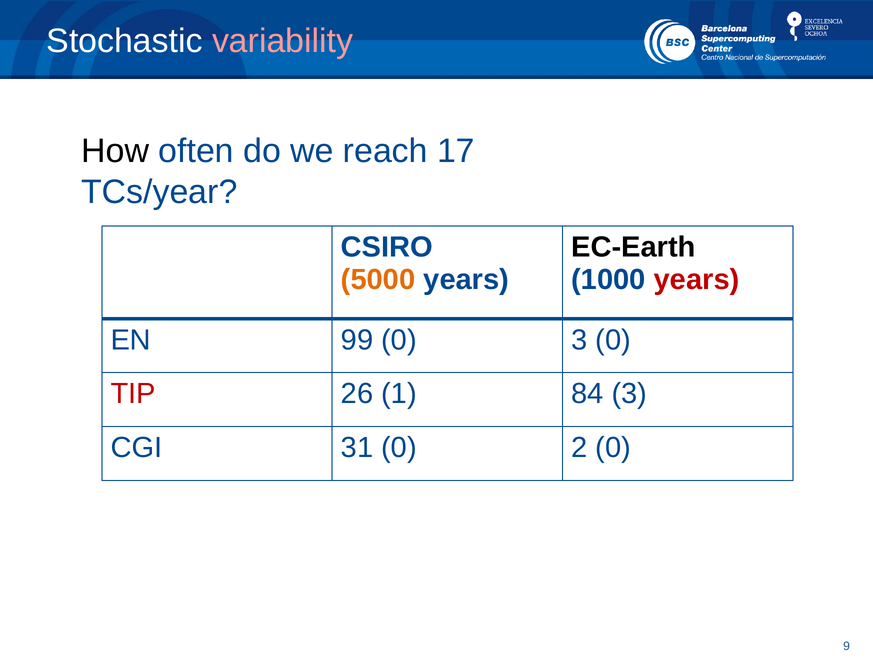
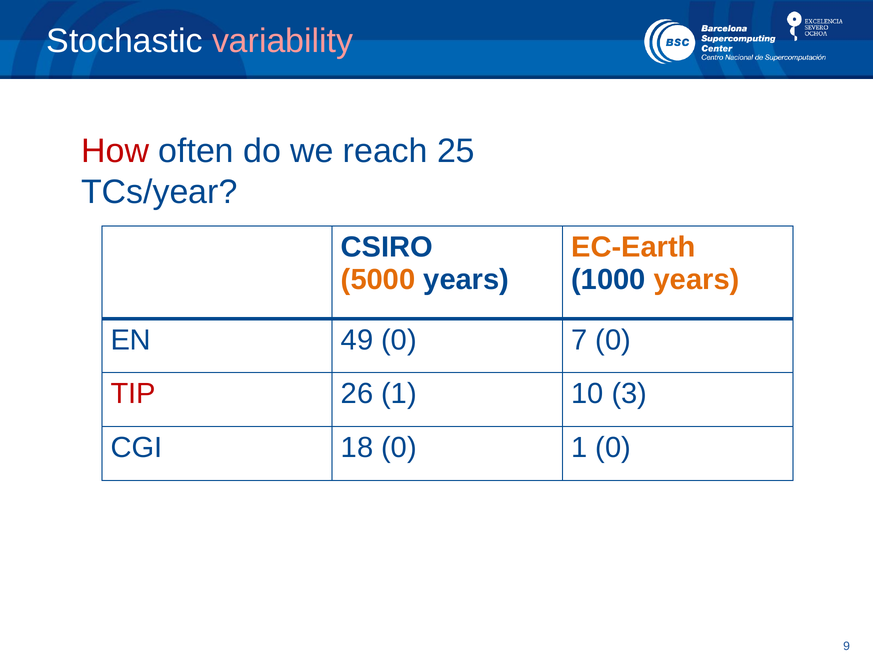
How colour: black -> red
17: 17 -> 25
EC-Earth colour: black -> orange
years at (697, 280) colour: red -> orange
99: 99 -> 49
0 3: 3 -> 7
84: 84 -> 10
31: 31 -> 18
0 2: 2 -> 1
